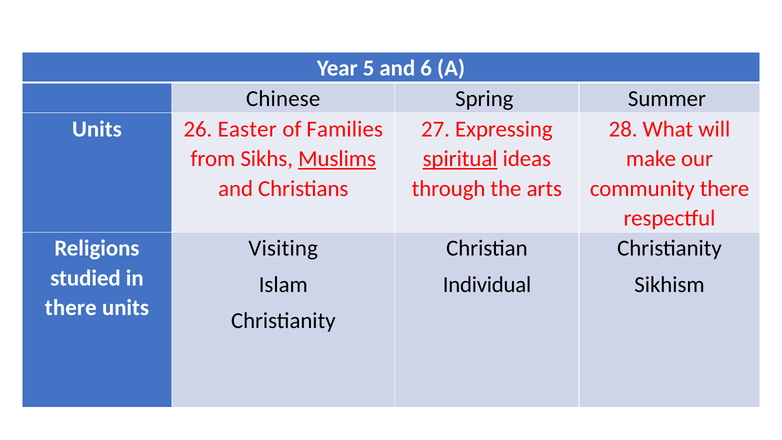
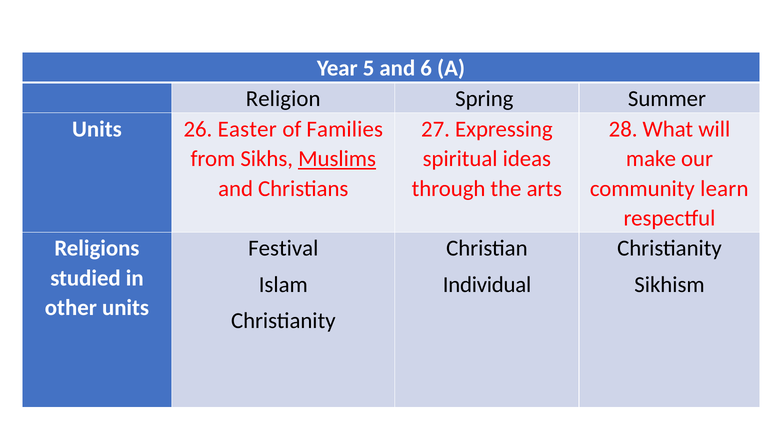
Chinese: Chinese -> Religion
spiritual underline: present -> none
community there: there -> learn
Visiting: Visiting -> Festival
there at (71, 308): there -> other
